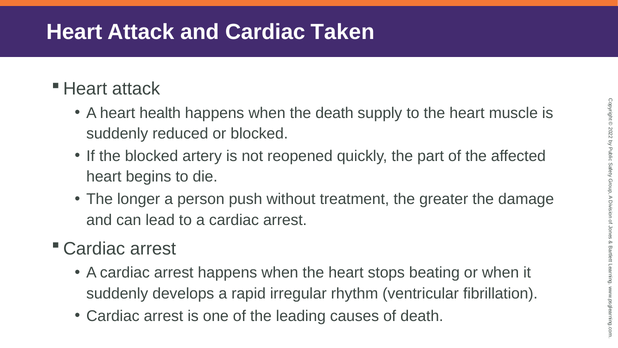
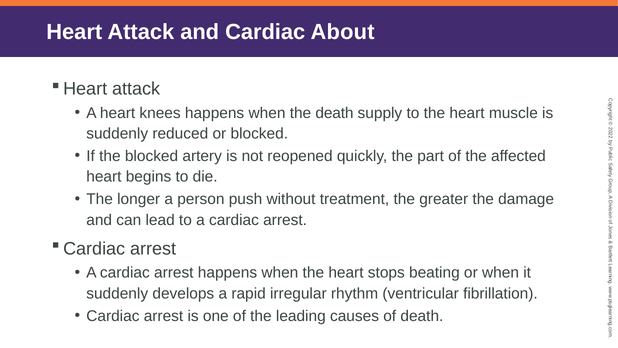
Taken: Taken -> About
health: health -> knees
